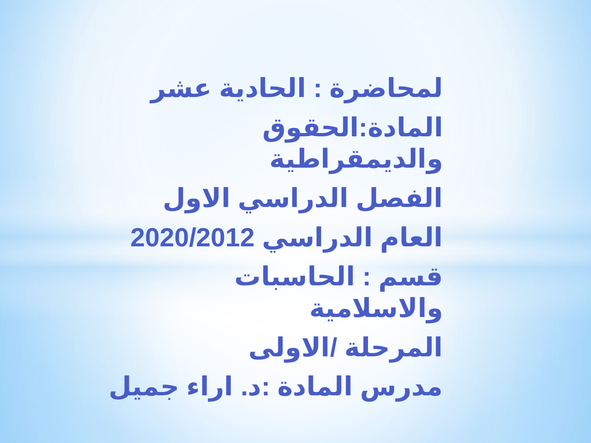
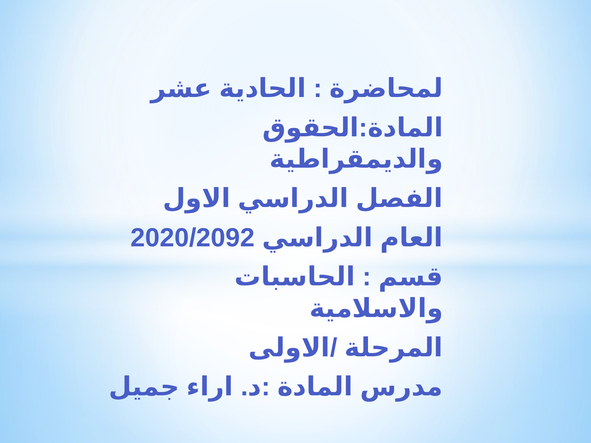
2020/2012: 2020/2012 -> 2020/2092
